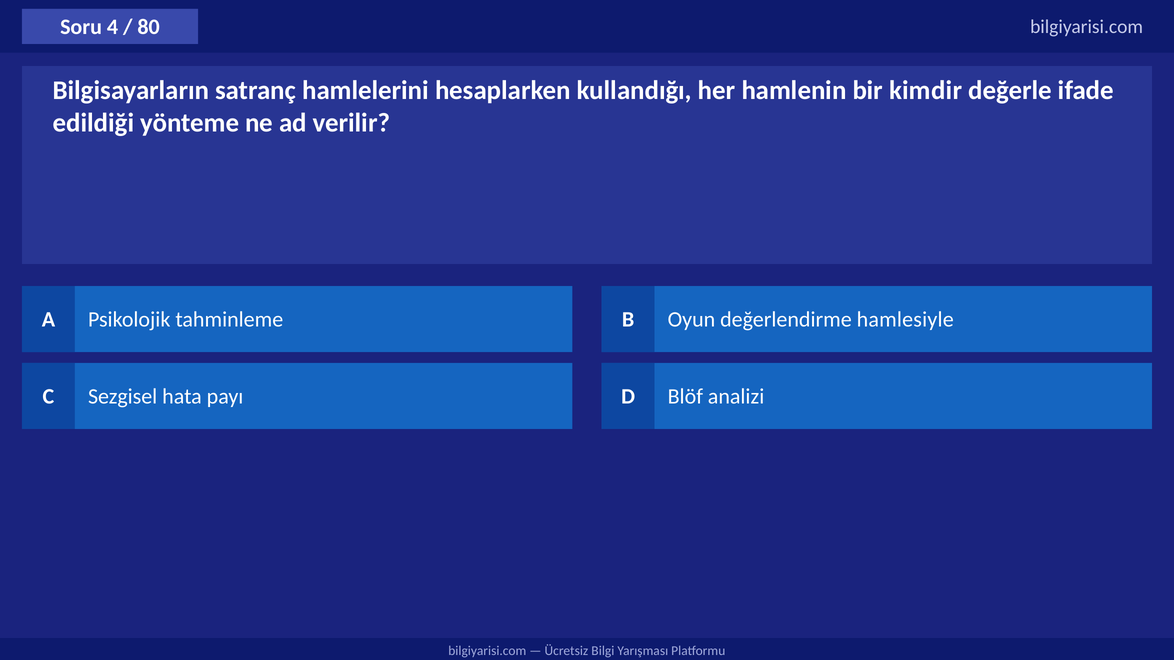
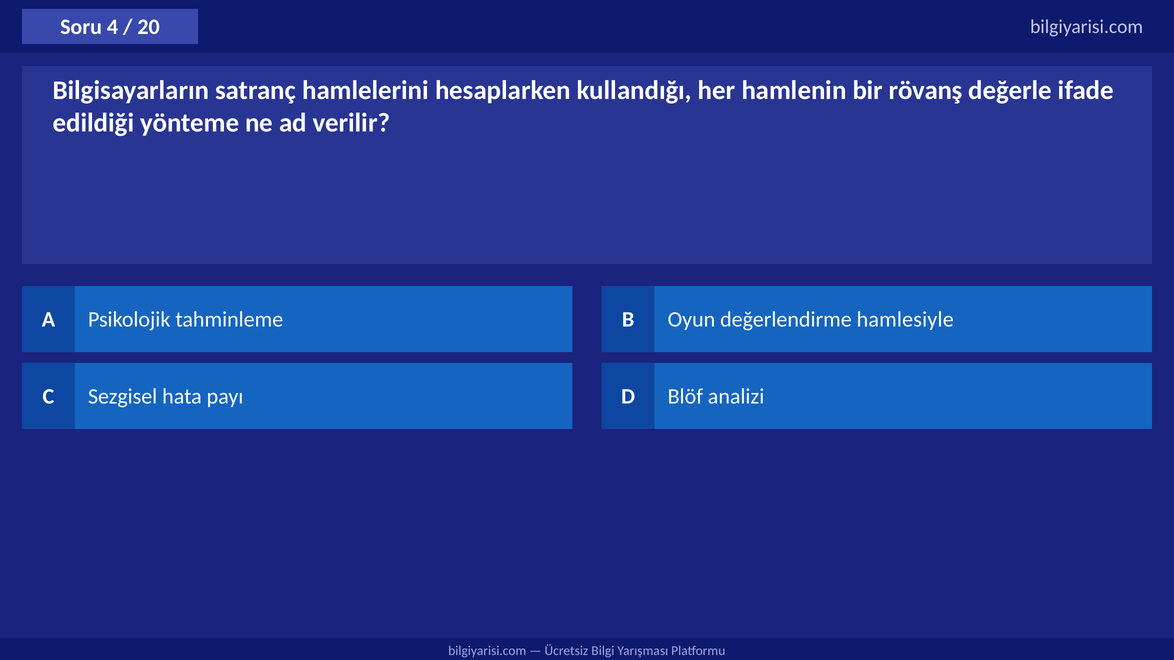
80: 80 -> 20
kimdir: kimdir -> rövanş
